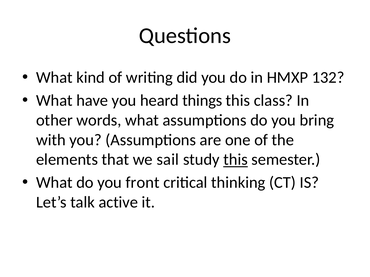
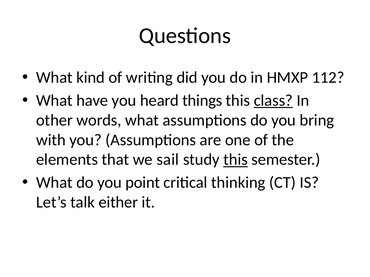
132: 132 -> 112
class underline: none -> present
front: front -> point
active: active -> either
